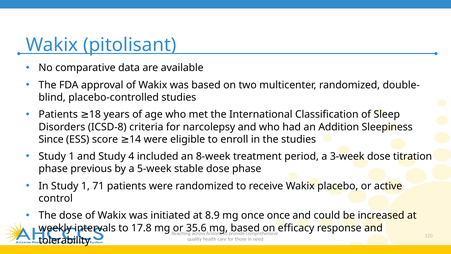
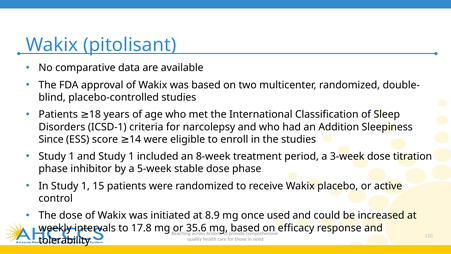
ICSD-8: ICSD-8 -> ICSD-1
and Study 4: 4 -> 1
previous: previous -> inhibitor
71: 71 -> 15
once once: once -> used
